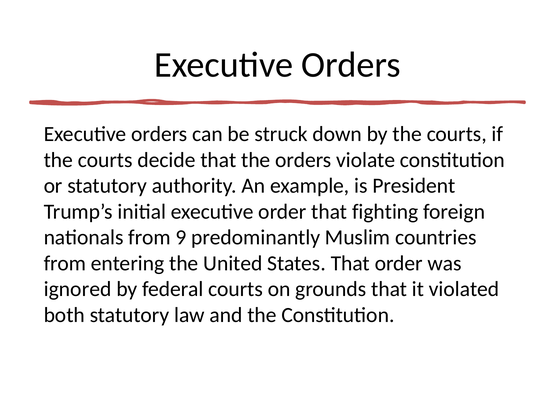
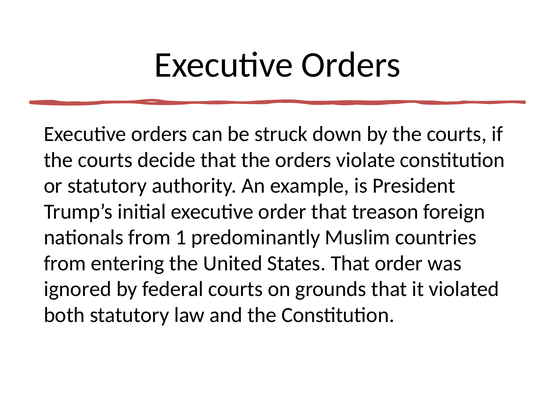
fighting: fighting -> treason
9: 9 -> 1
